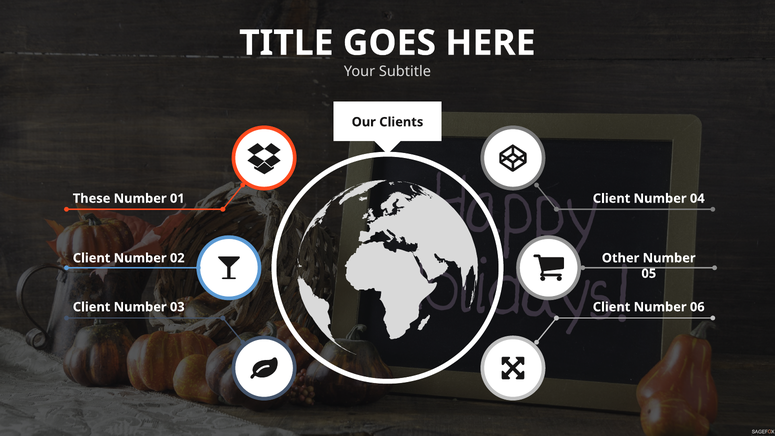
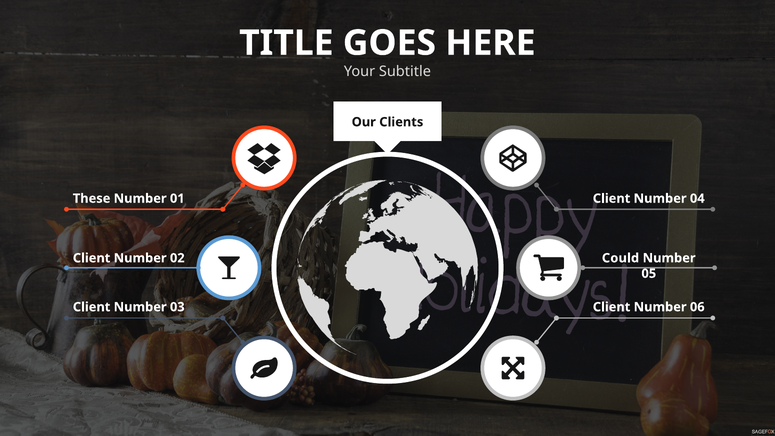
Other: Other -> Could
